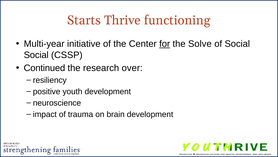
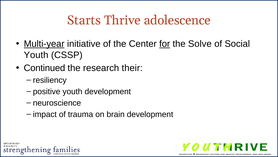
functioning: functioning -> adolescence
Multi-year underline: none -> present
Social at (36, 55): Social -> Youth
over: over -> their
